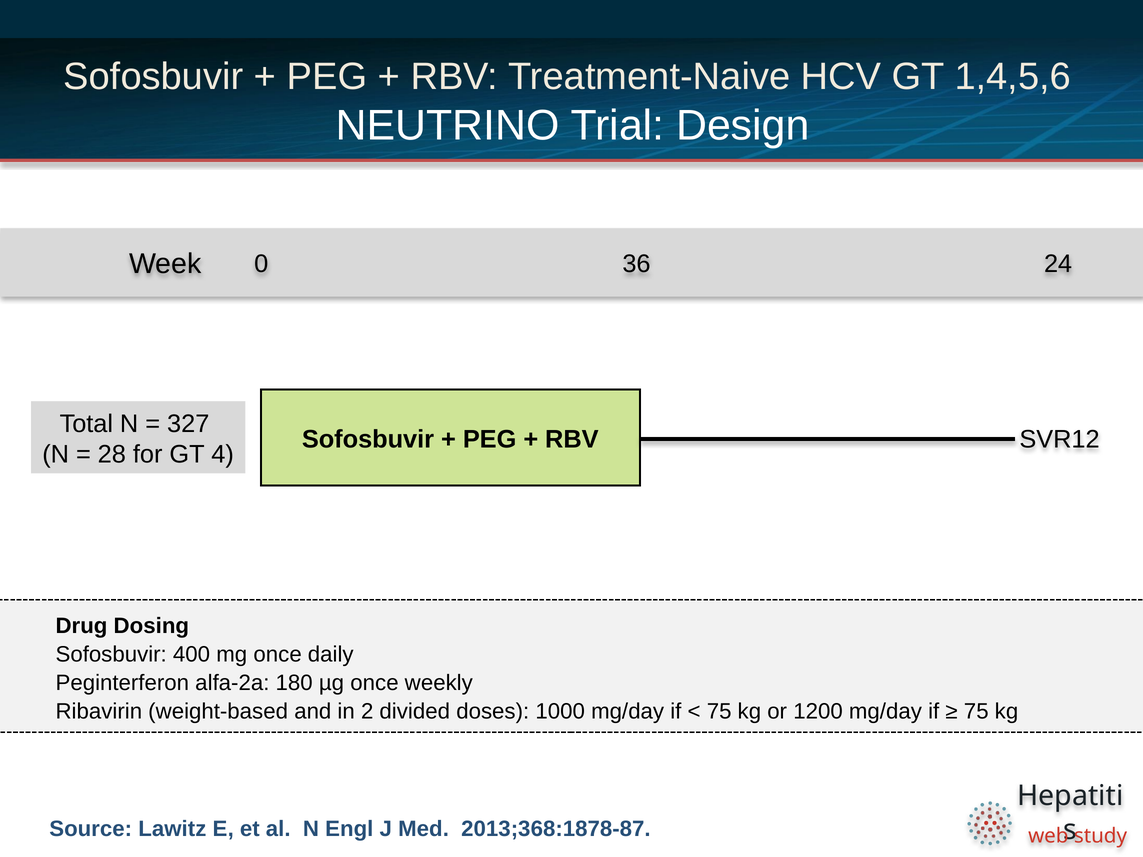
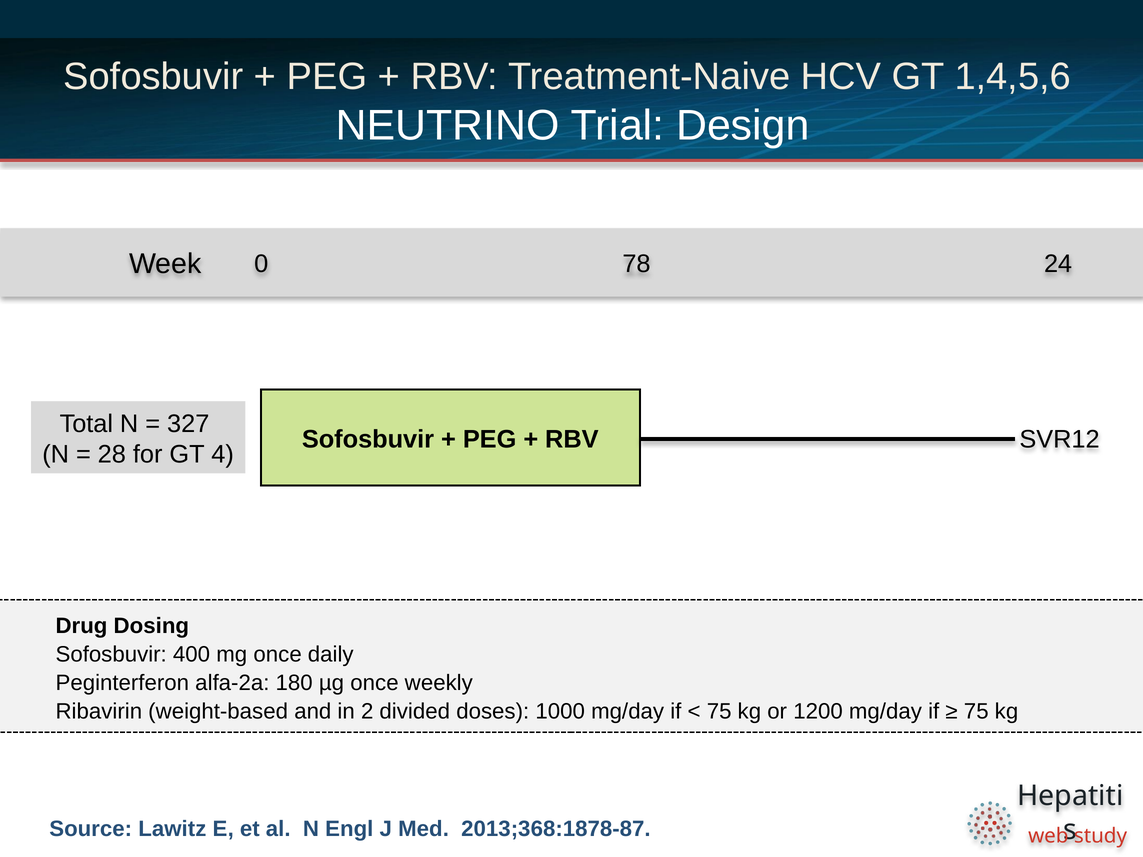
36: 36 -> 78
